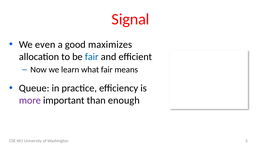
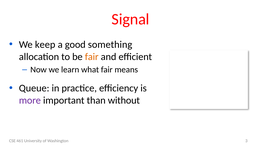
even: even -> keep
maximizes: maximizes -> something
fair at (92, 57) colour: blue -> orange
enough: enough -> without
